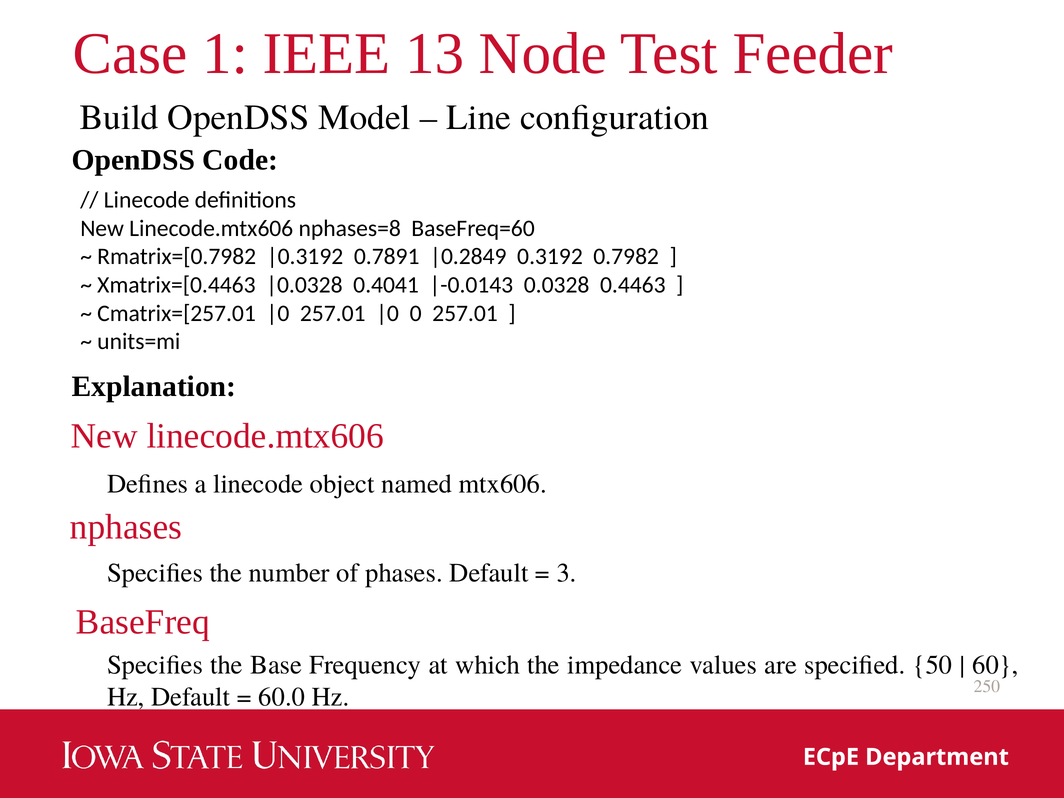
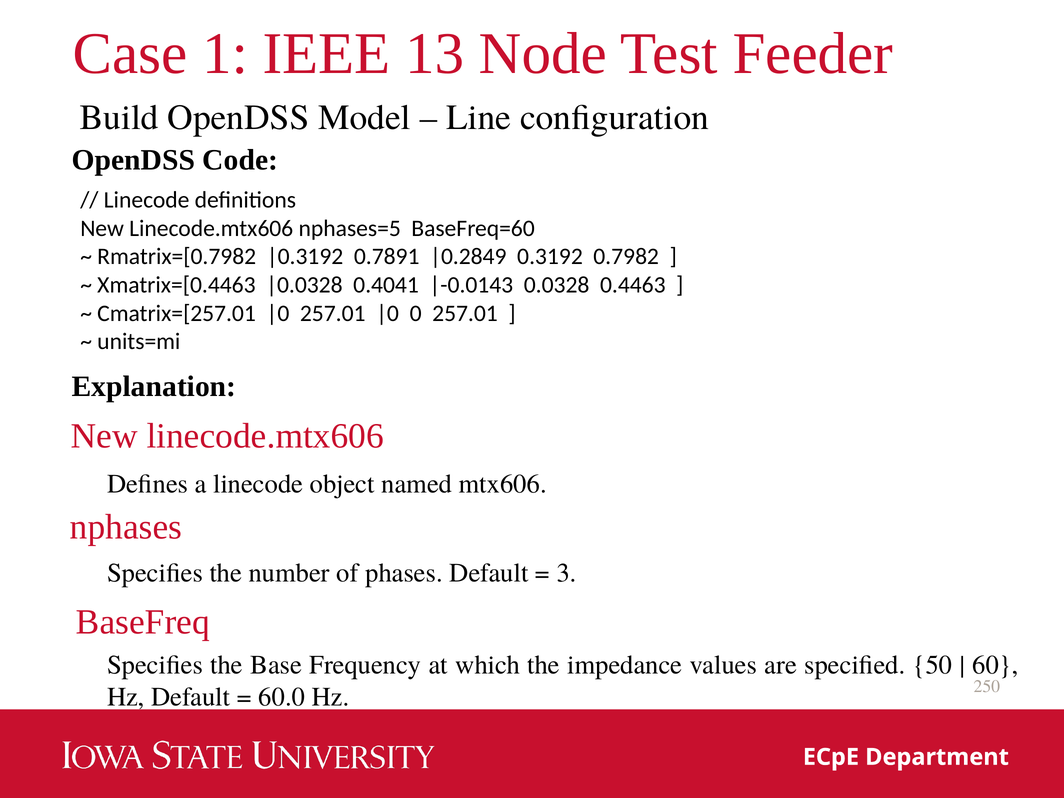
nphases=8: nphases=8 -> nphases=5
